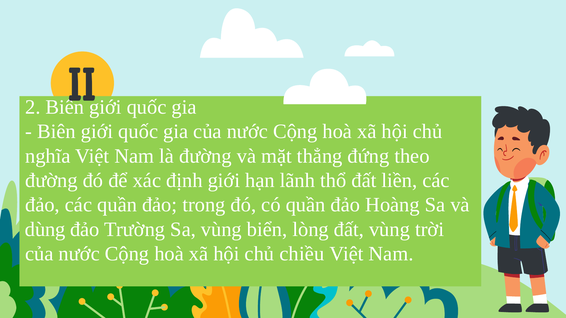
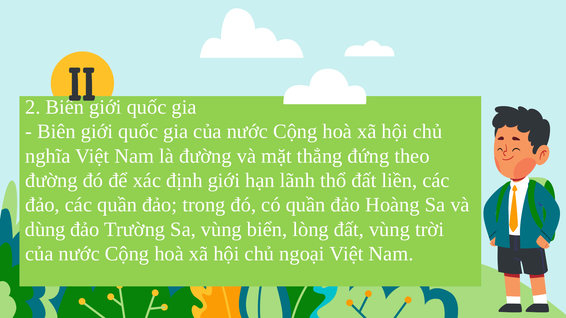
chiều: chiều -> ngoại
